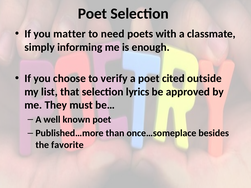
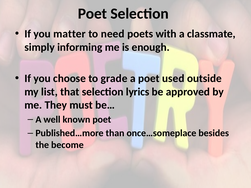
verify: verify -> grade
cited: cited -> used
favorite: favorite -> become
